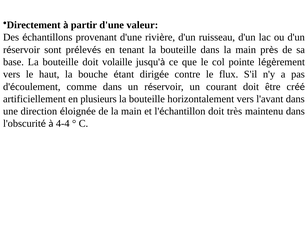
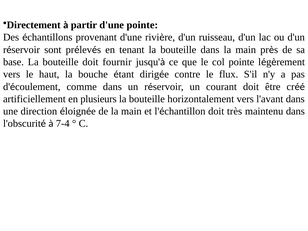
d'une valeur: valeur -> pointe
volaille: volaille -> fournir
4-4: 4-4 -> 7-4
